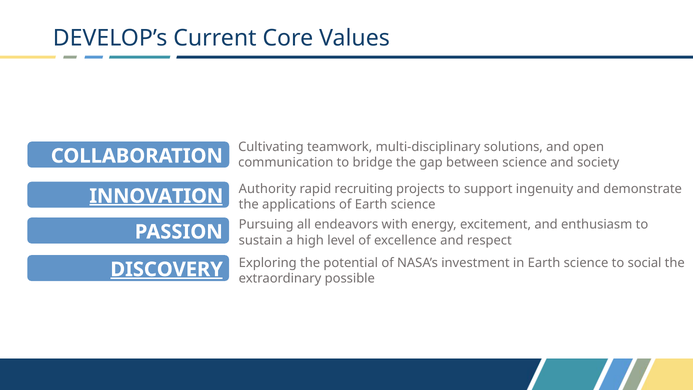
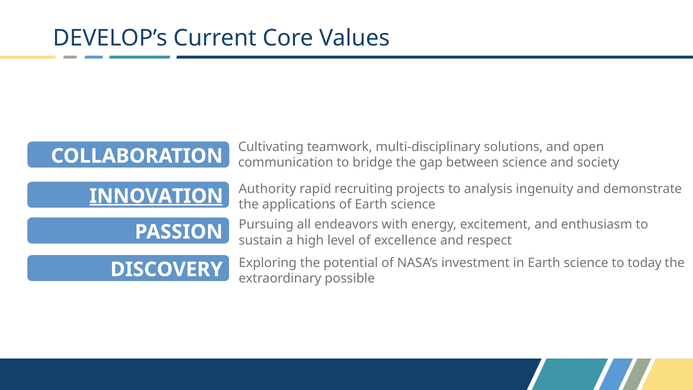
support: support -> analysis
social: social -> today
DISCOVERY underline: present -> none
